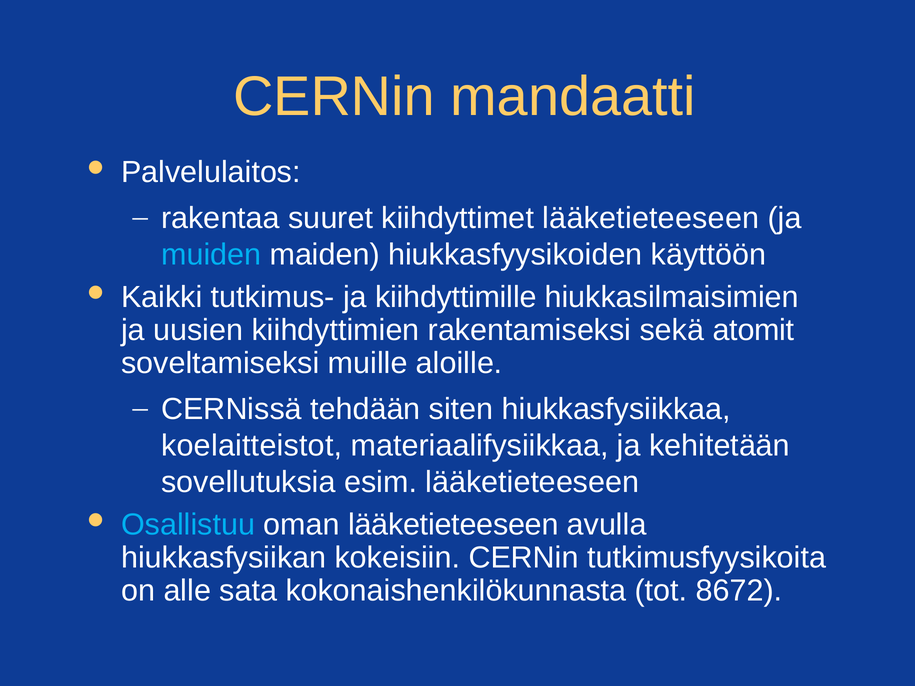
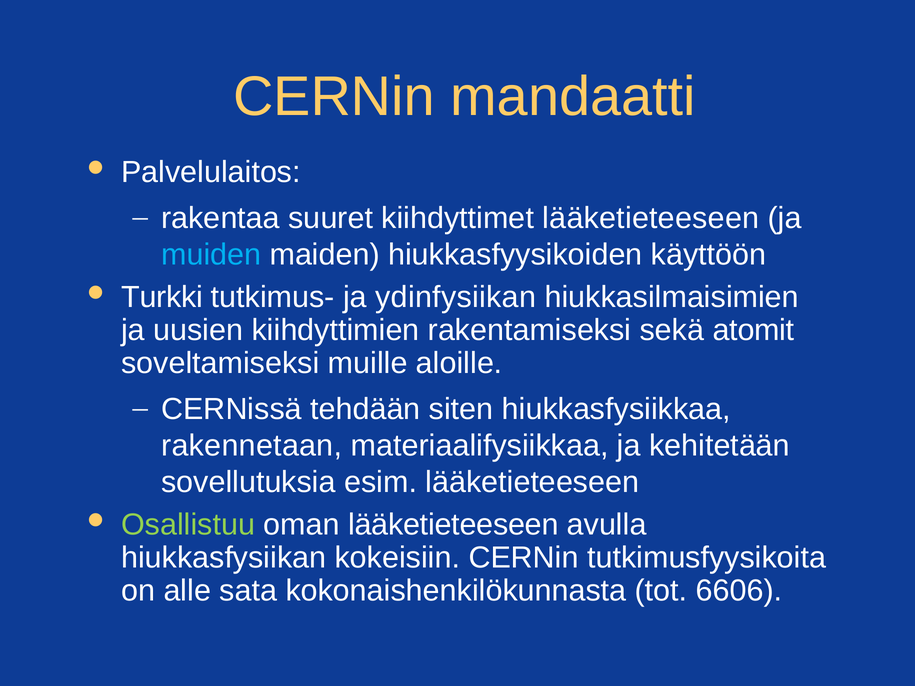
Kaikki: Kaikki -> Turkki
kiihdyttimille: kiihdyttimille -> ydinfysiikan
koelaitteistot: koelaitteistot -> rakennetaan
Osallistuu colour: light blue -> light green
8672: 8672 -> 6606
